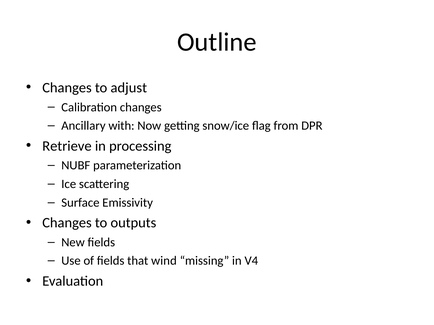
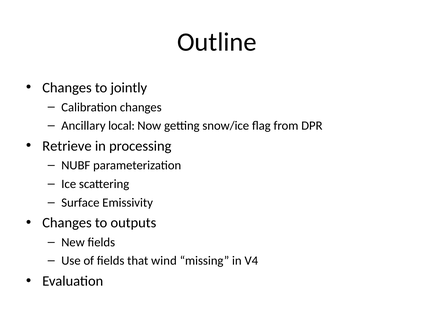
adjust: adjust -> jointly
with: with -> local
